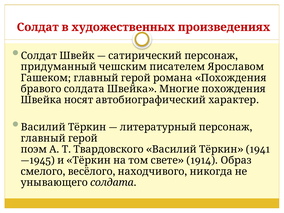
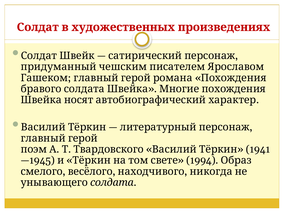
1914: 1914 -> 1994
